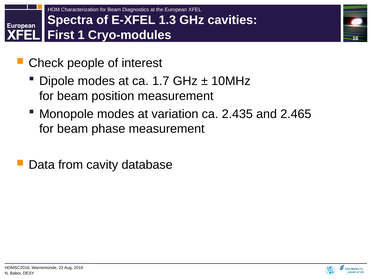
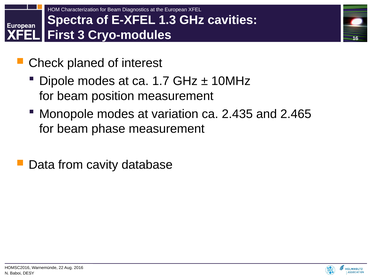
1: 1 -> 3
people: people -> planed
